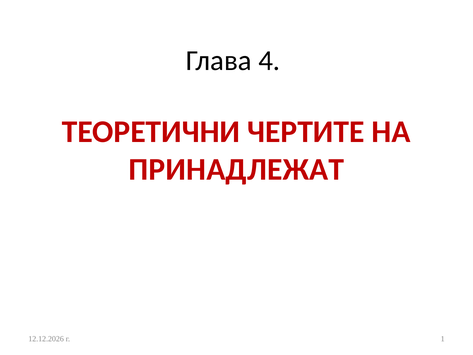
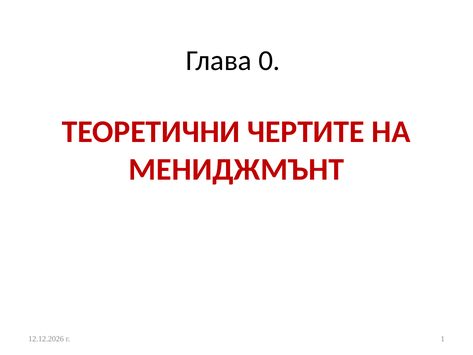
4: 4 -> 0
ПРИНАДЛЕЖАТ: ПРИНАДЛЕЖАТ -> МЕНИДЖМЪНТ
